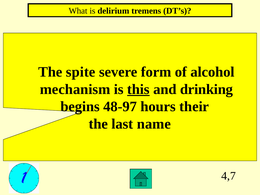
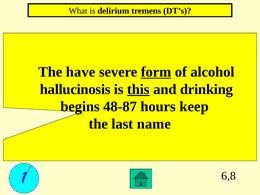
spite: spite -> have
form underline: none -> present
mechanism: mechanism -> hallucinosis
48-97: 48-97 -> 48-87
their: their -> keep
4,7: 4,7 -> 6,8
